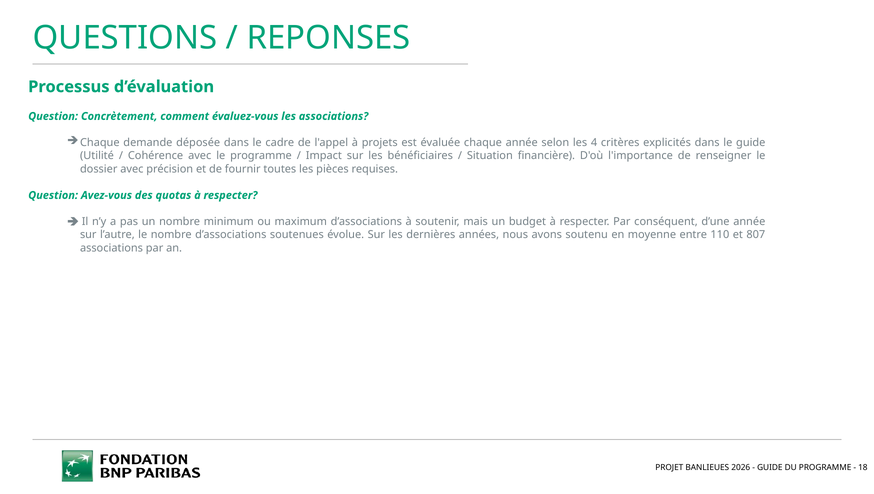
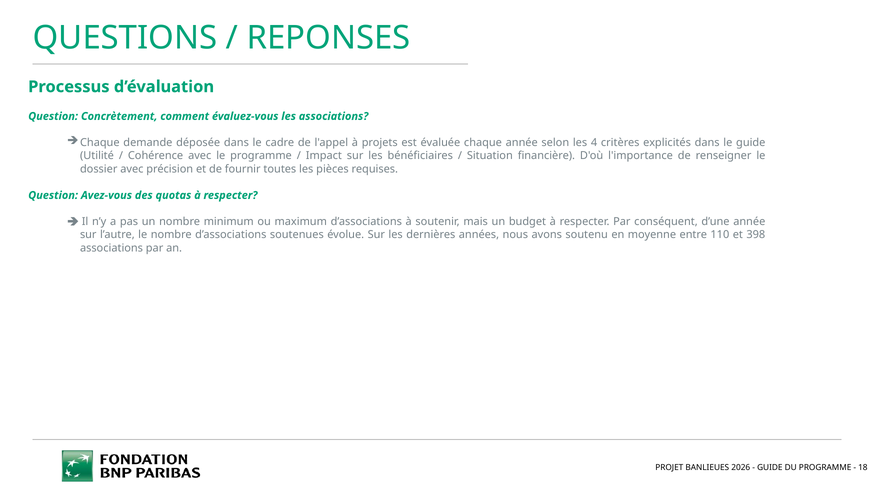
807: 807 -> 398
